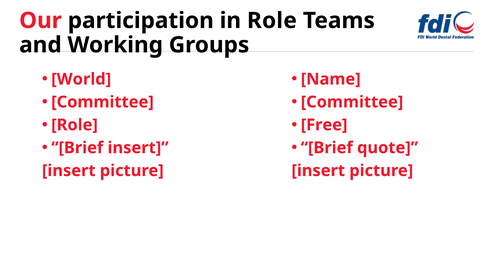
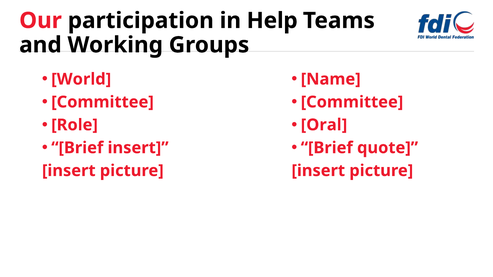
in Role: Role -> Help
Free: Free -> Oral
